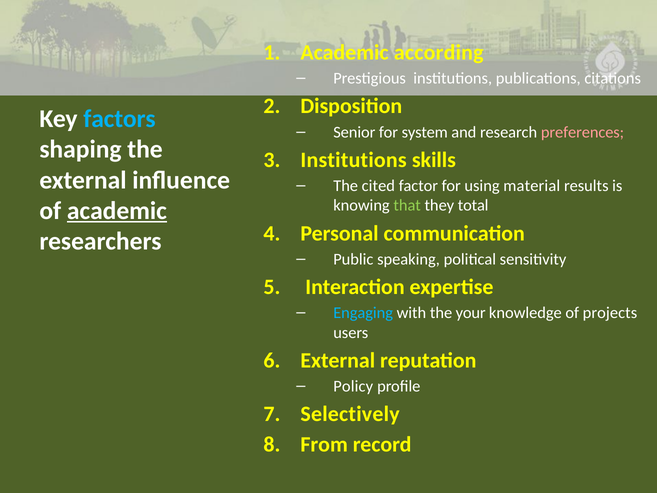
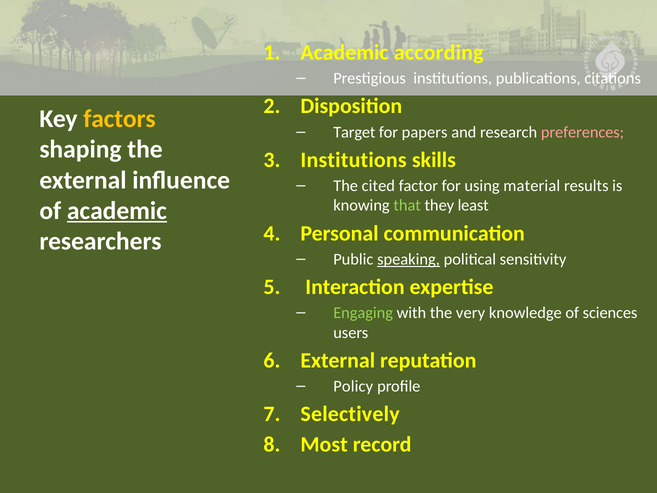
factors colour: light blue -> yellow
Senior: Senior -> Target
system: system -> papers
total: total -> least
speaking underline: none -> present
Engaging colour: light blue -> light green
your: your -> very
projects: projects -> sciences
From: From -> Most
